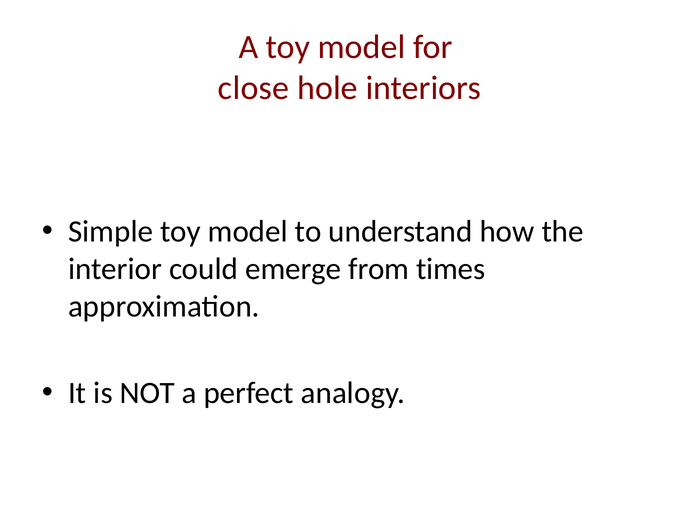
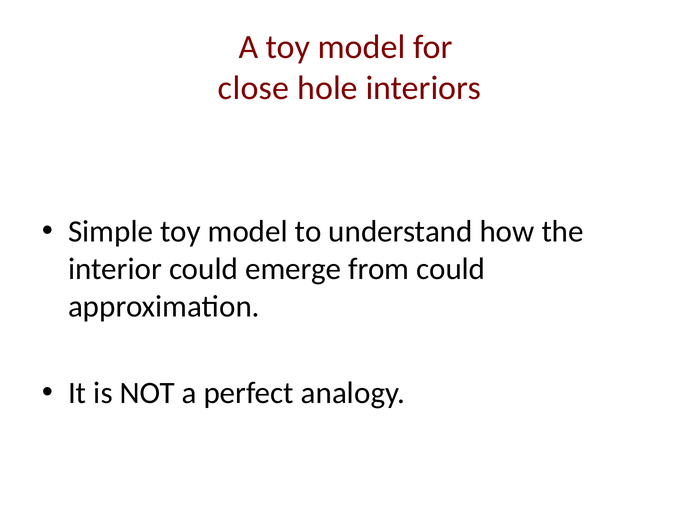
from times: times -> could
